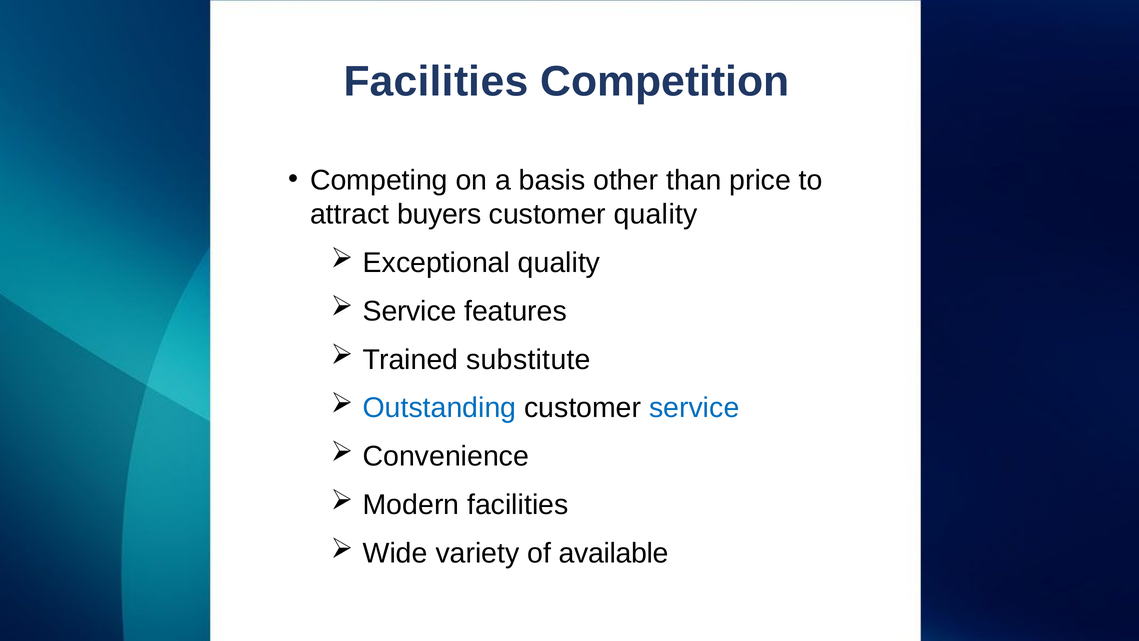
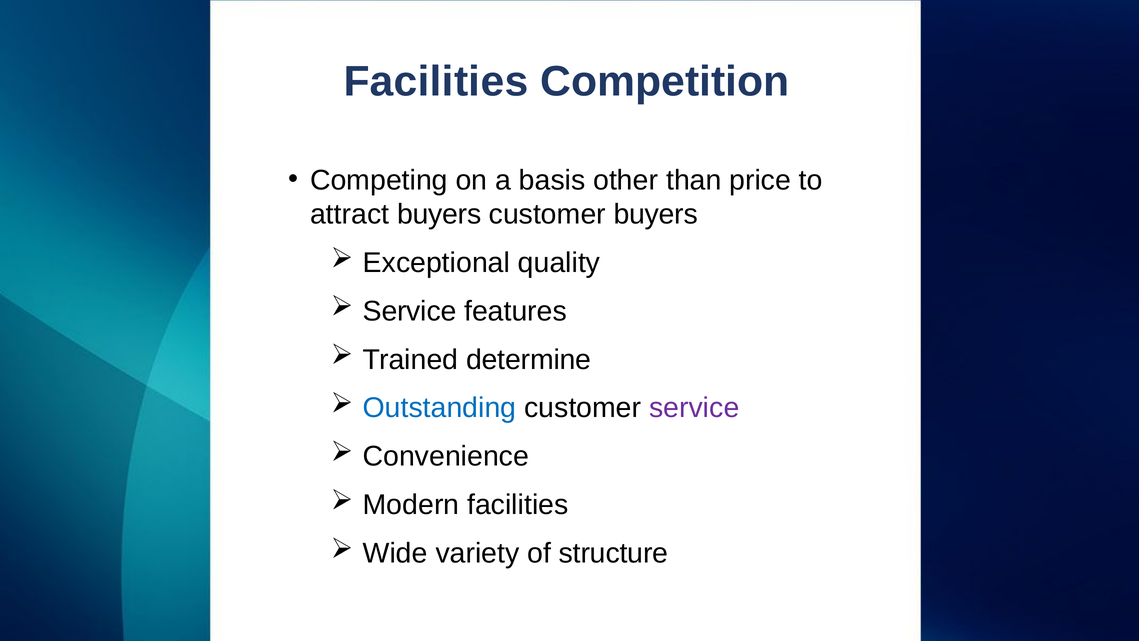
customer quality: quality -> buyers
substitute: substitute -> determine
service at (694, 408) colour: blue -> purple
available: available -> structure
